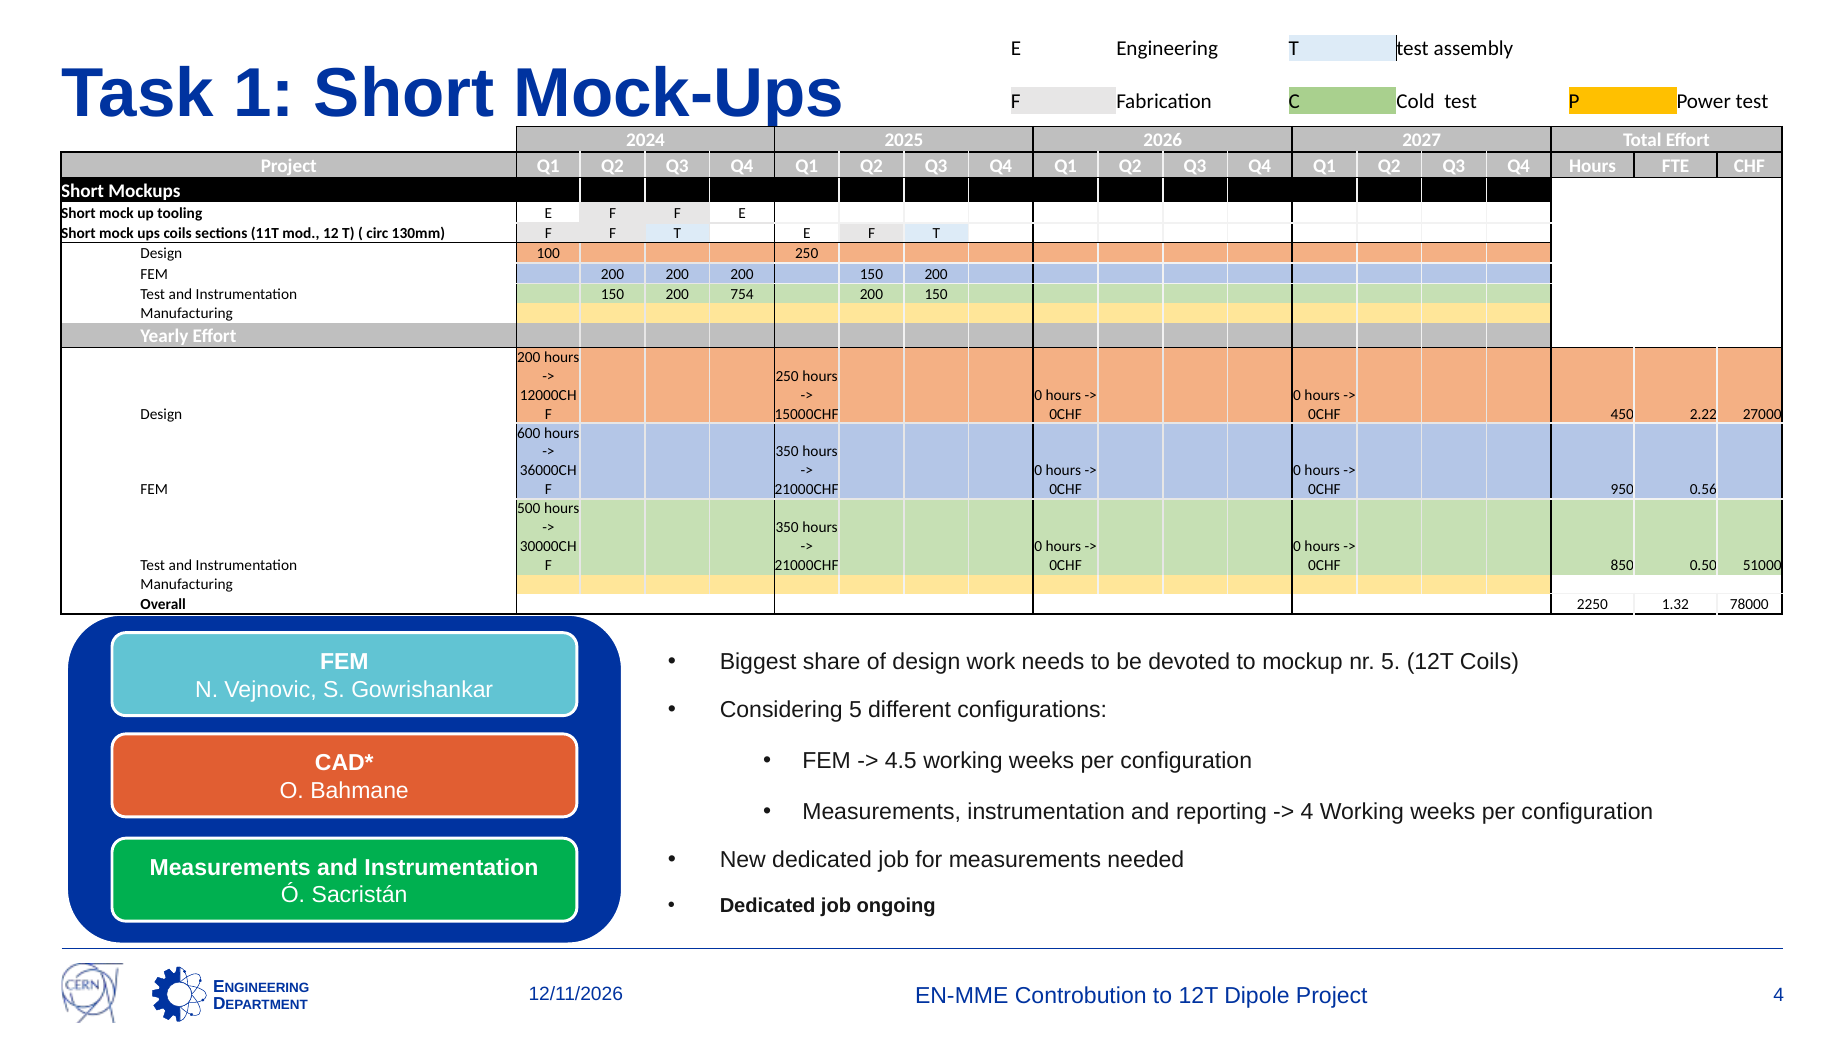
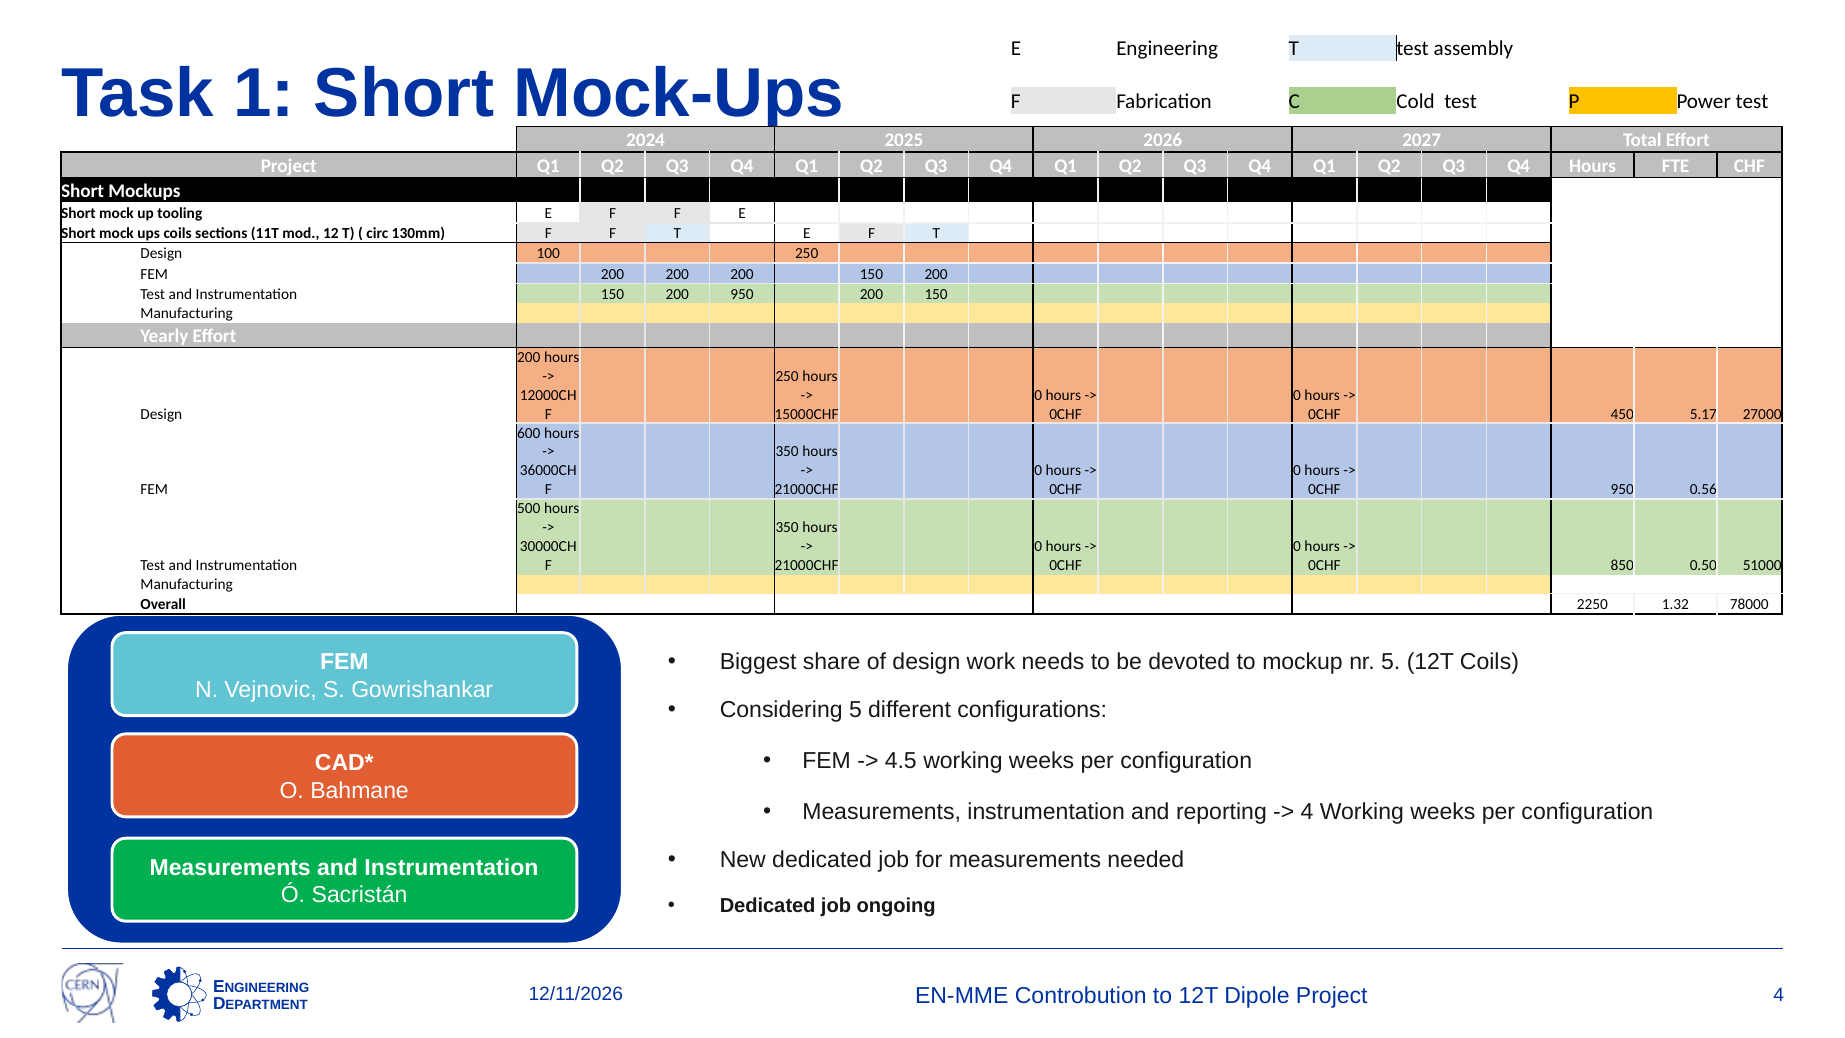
200 754: 754 -> 950
2.22: 2.22 -> 5.17
